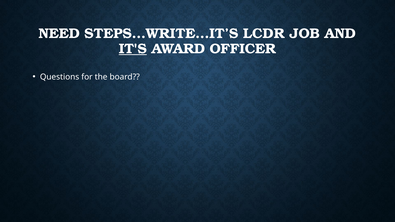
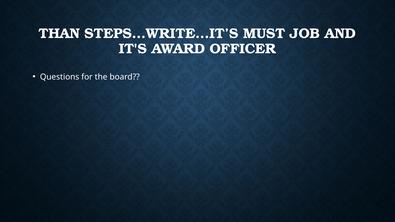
NEED: NEED -> THAN
LCDR: LCDR -> MUST
IT'S underline: present -> none
